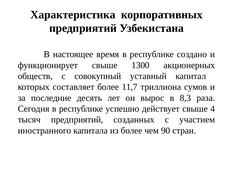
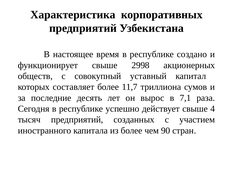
1300: 1300 -> 2998
8,3: 8,3 -> 7,1
